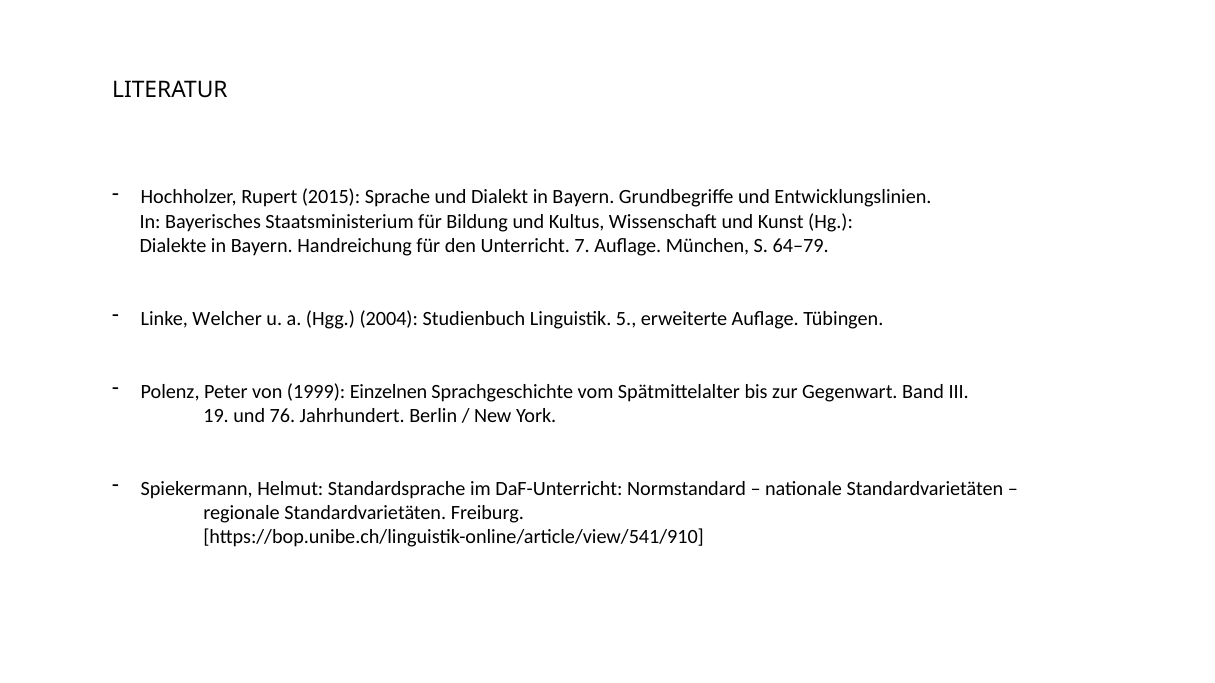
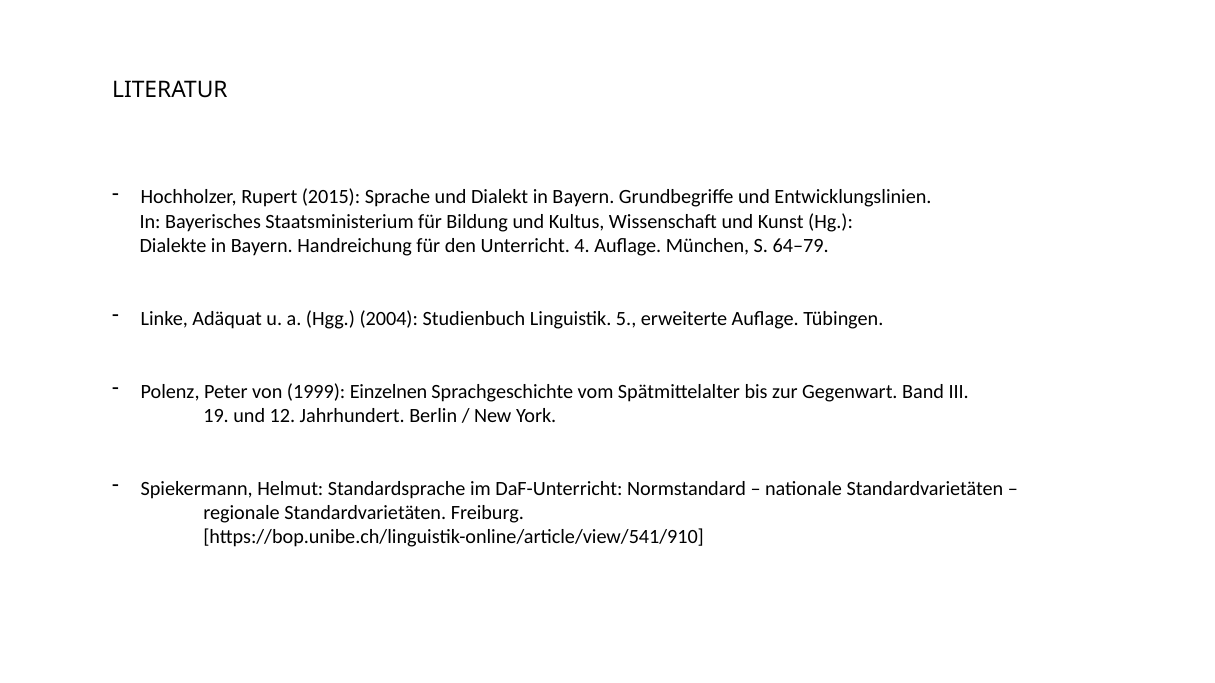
7: 7 -> 4
Welcher: Welcher -> Adäquat
76: 76 -> 12
